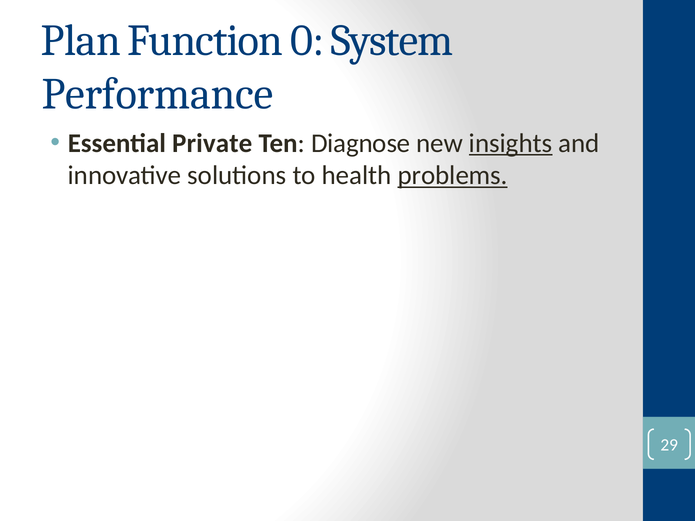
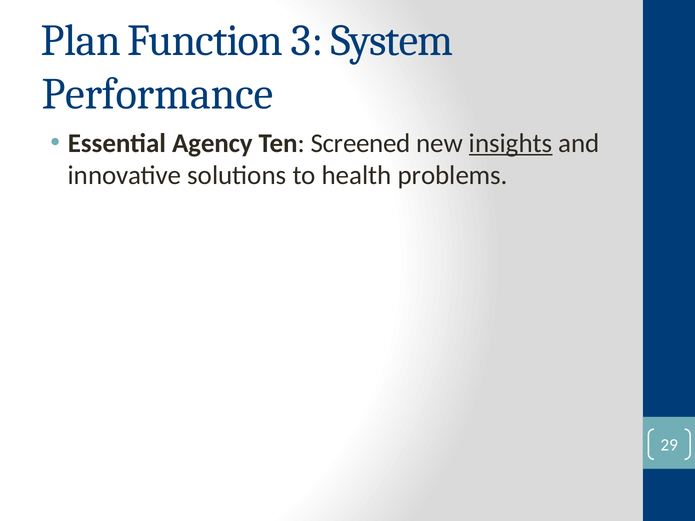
0: 0 -> 3
Private: Private -> Agency
Diagnose: Diagnose -> Screened
problems underline: present -> none
